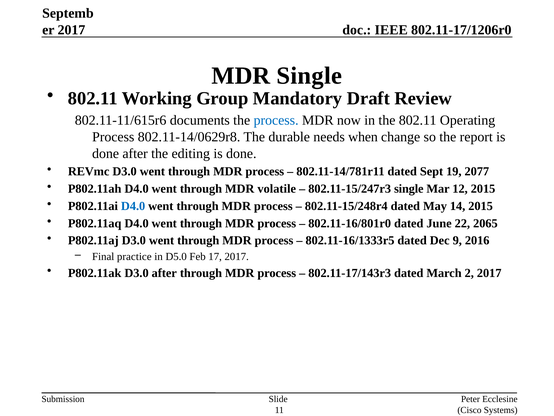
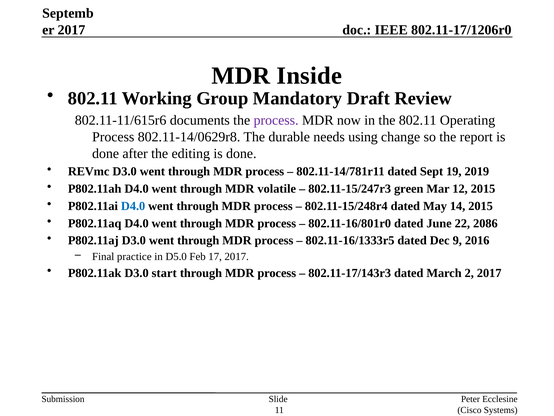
MDR Single: Single -> Inside
process at (276, 120) colour: blue -> purple
when: when -> using
2077: 2077 -> 2019
802.11-15/247r3 single: single -> green
2065: 2065 -> 2086
D3.0 after: after -> start
